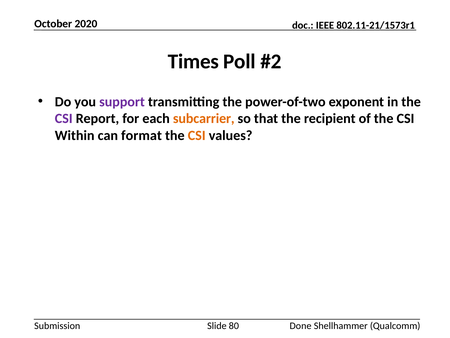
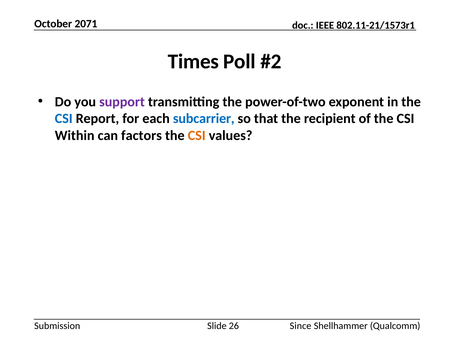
2020: 2020 -> 2071
CSI at (64, 119) colour: purple -> blue
subcarrier colour: orange -> blue
format: format -> factors
80: 80 -> 26
Done: Done -> Since
